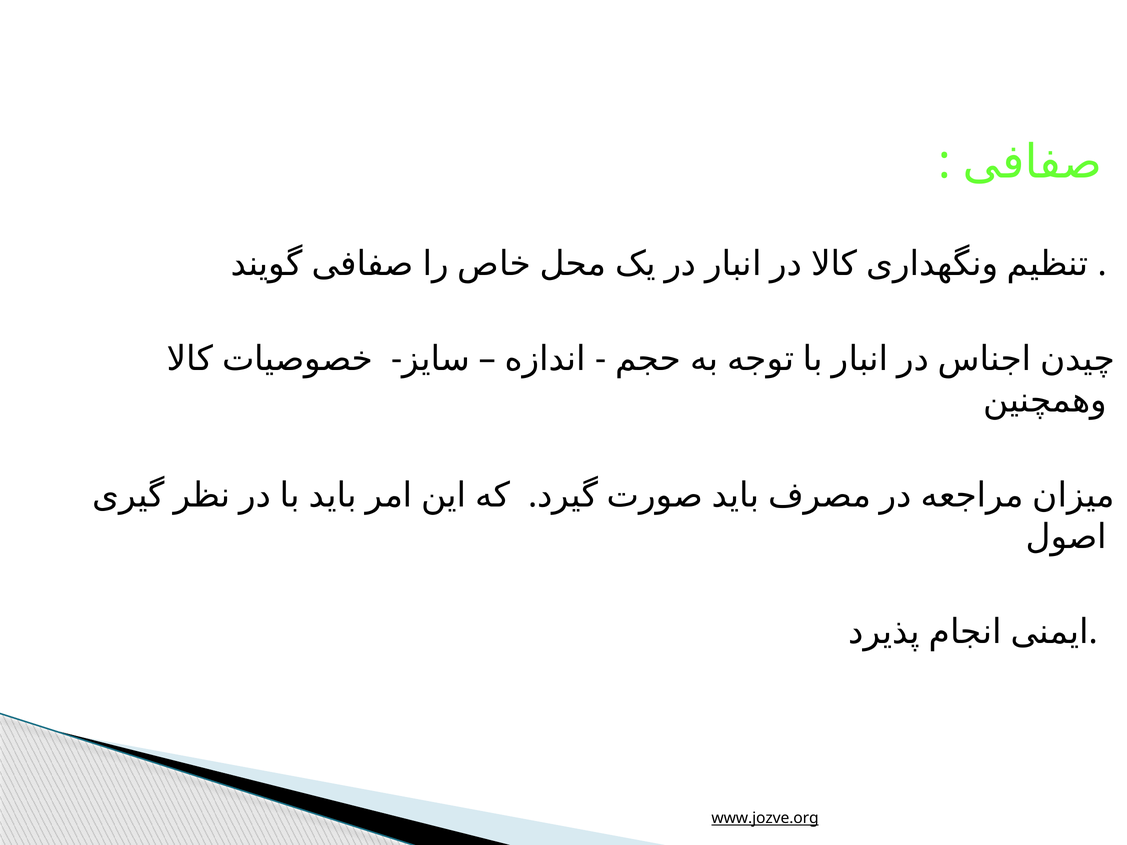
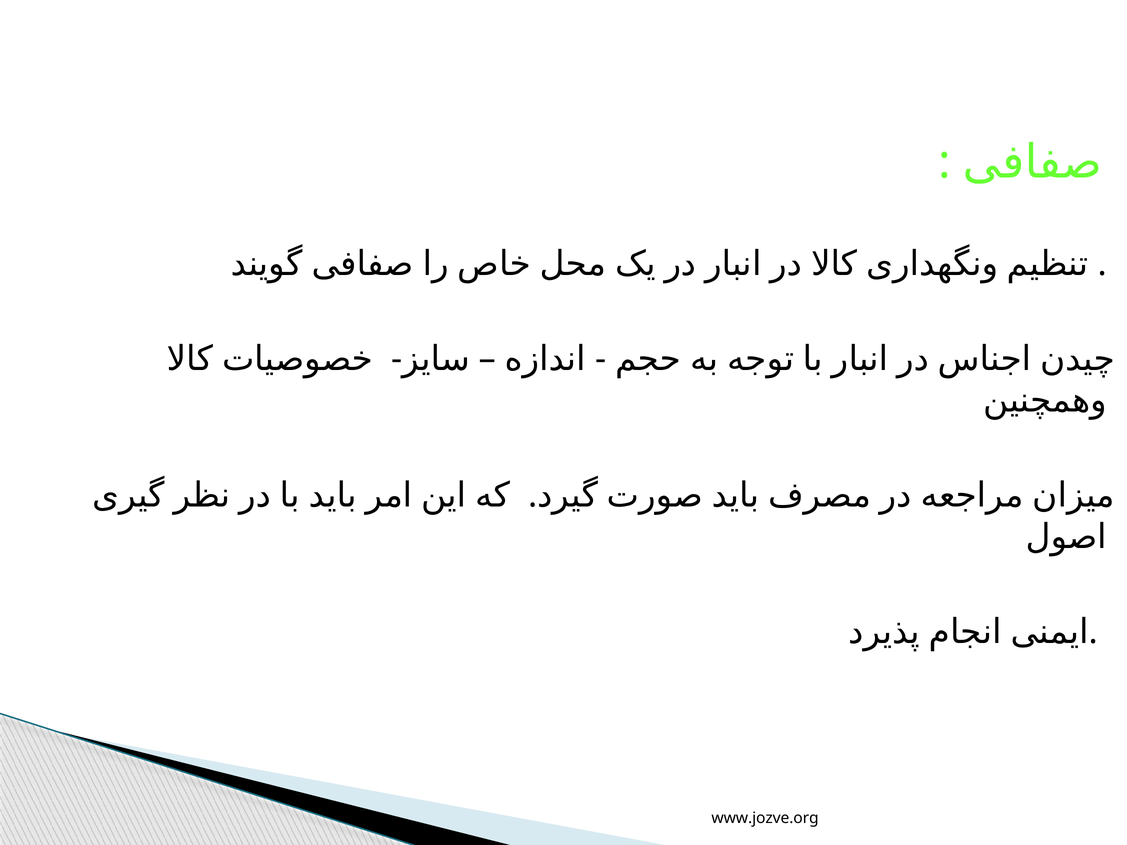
www.jozve.org underline: present -> none
